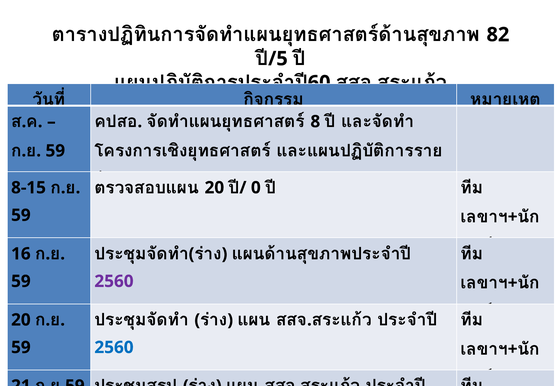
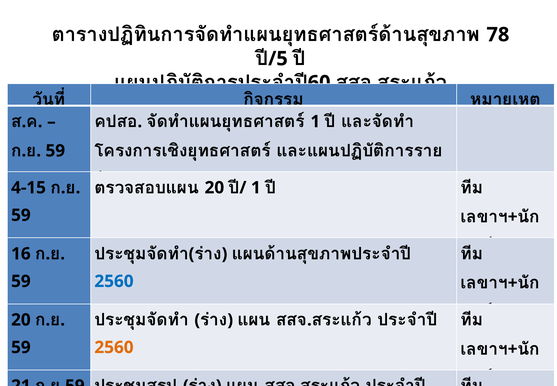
82: 82 -> 78
8 at (315, 121): 8 -> 1
0 at (256, 187): 0 -> 1
8-15: 8-15 -> 4-15
2560 at (114, 281) colour: purple -> blue
2560 at (114, 347) colour: blue -> orange
